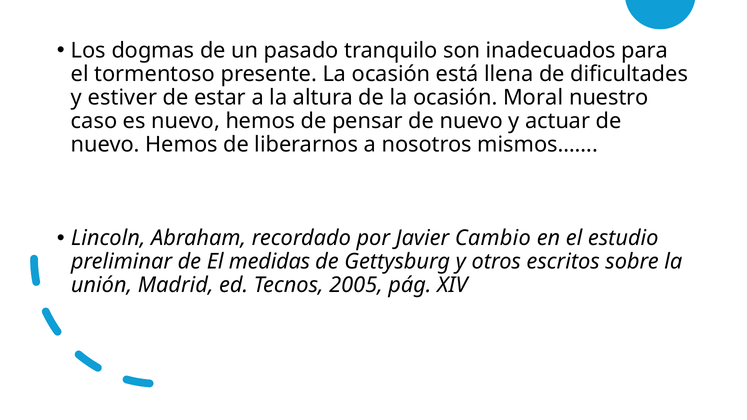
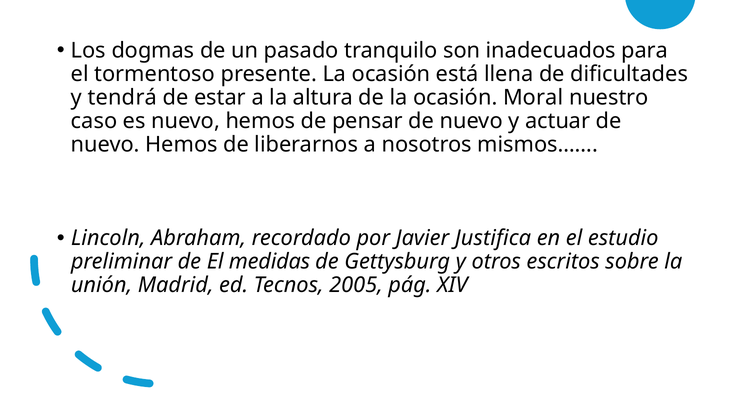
estiver: estiver -> tendrá
Cambio: Cambio -> Justifica
